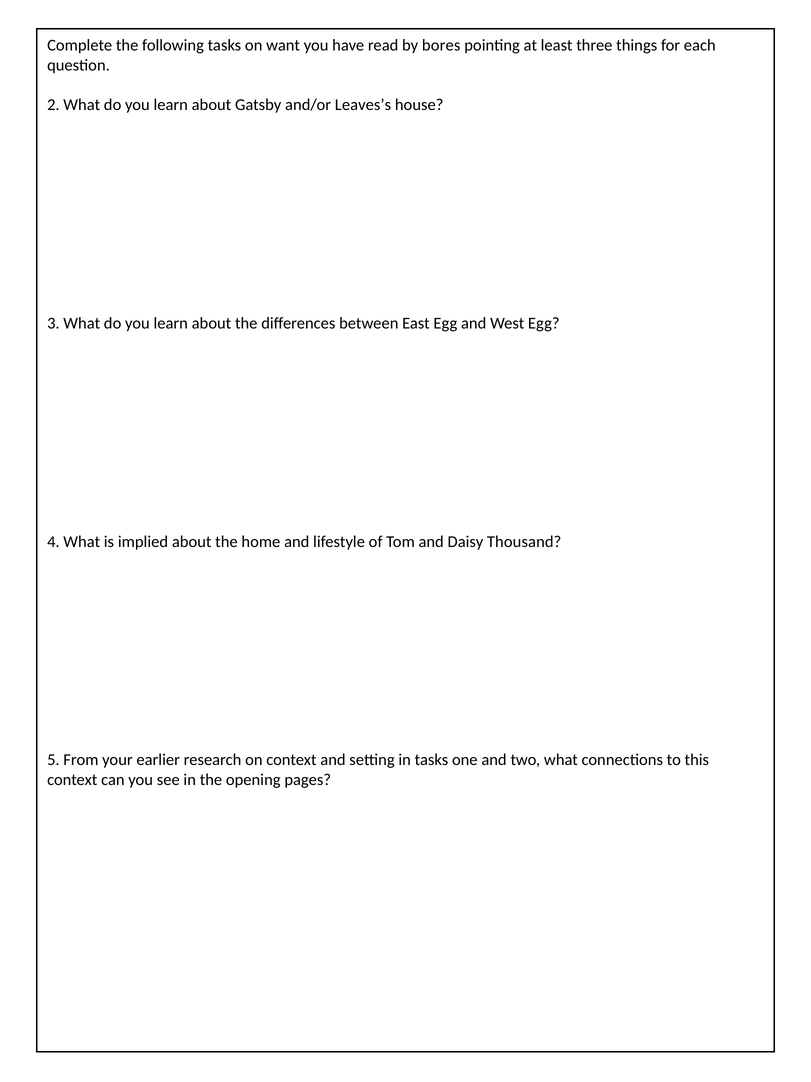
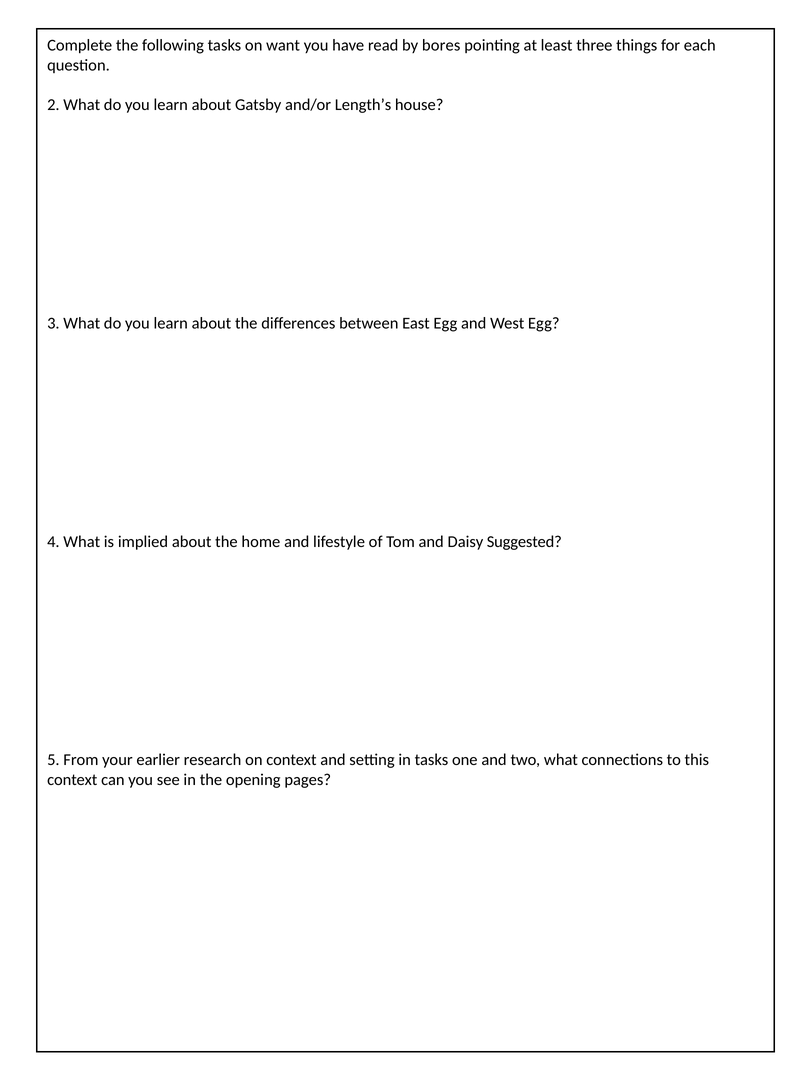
Leaves’s: Leaves’s -> Length’s
Thousand: Thousand -> Suggested
